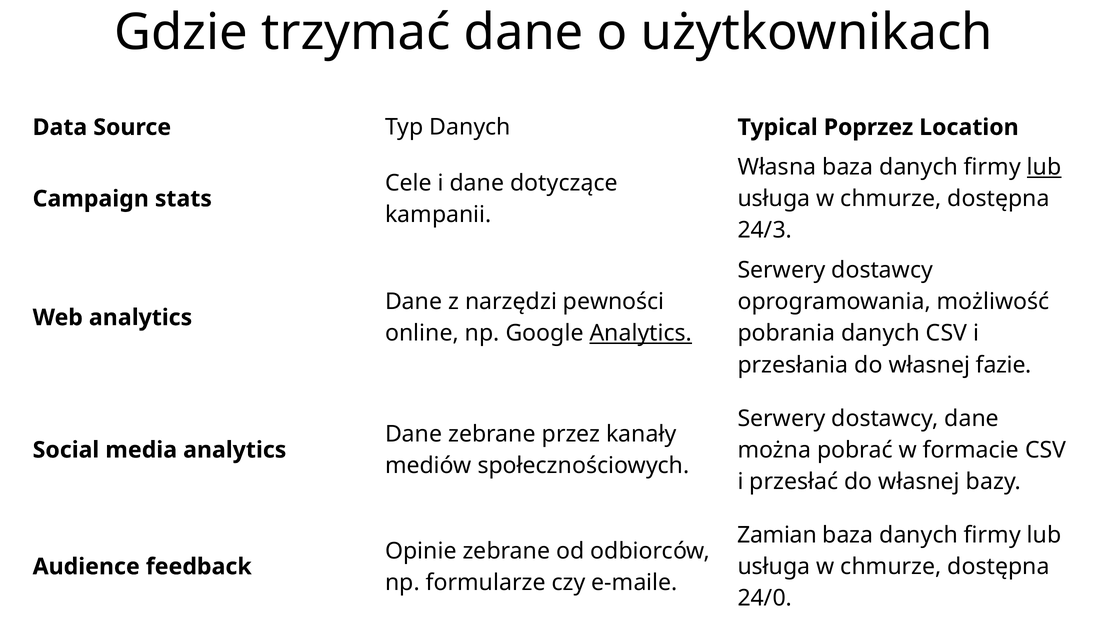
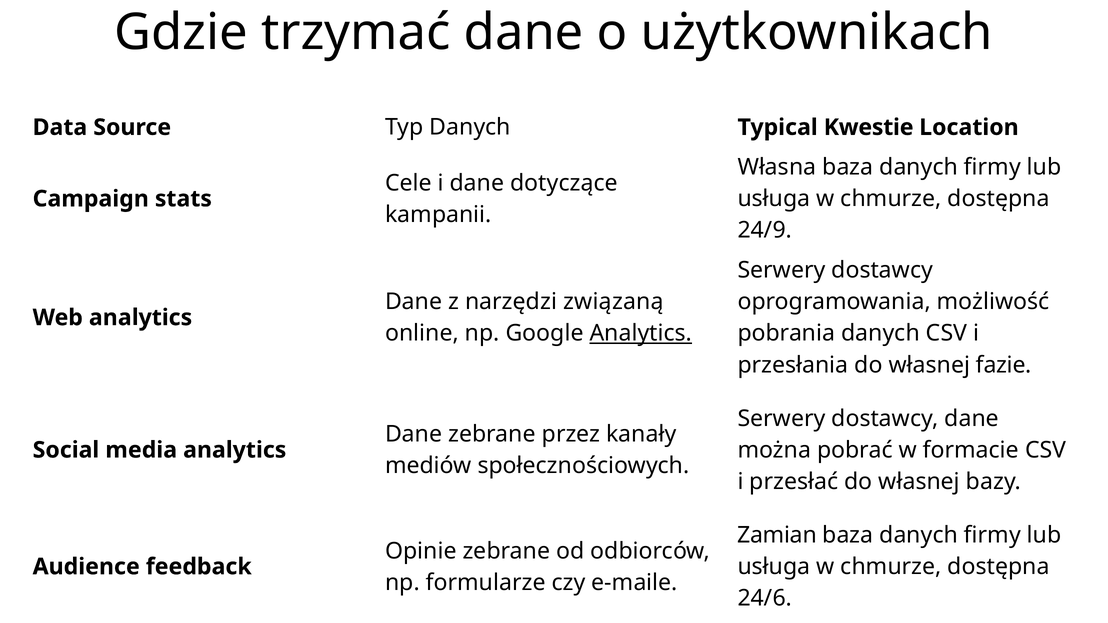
Poprzez: Poprzez -> Kwestie
lub at (1044, 167) underline: present -> none
24/3: 24/3 -> 24/9
pewności: pewności -> związaną
24/0: 24/0 -> 24/6
